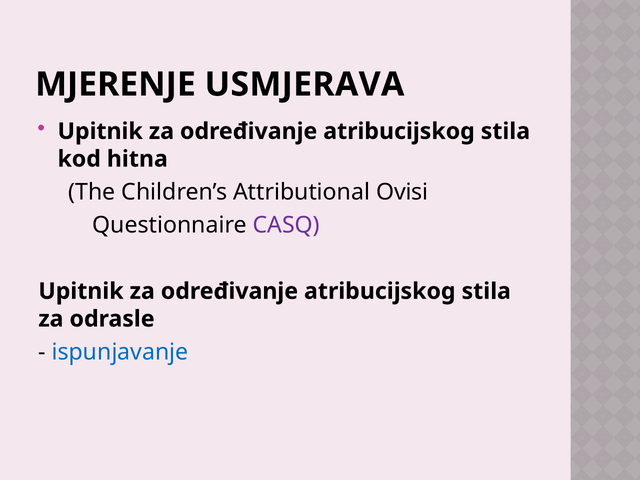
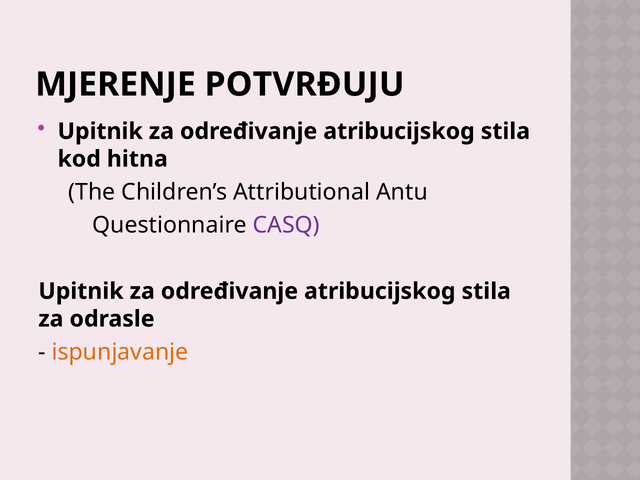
USMJERAVA: USMJERAVA -> POTVRĐUJU
Ovisi: Ovisi -> Antu
ispunjavanje colour: blue -> orange
